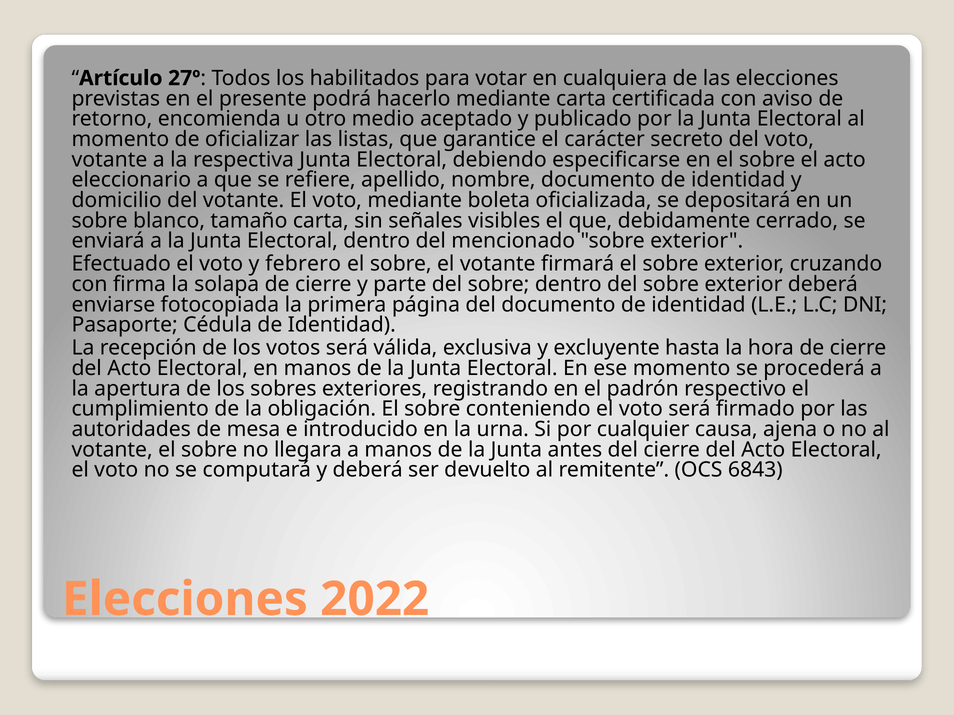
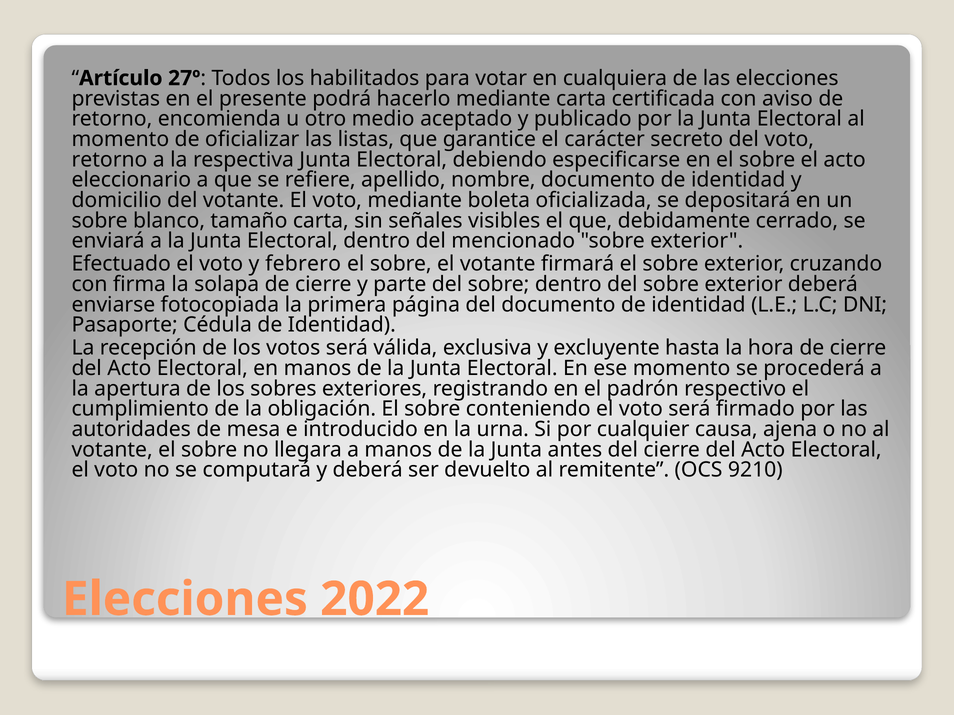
votante at (109, 160): votante -> retorno
6843: 6843 -> 9210
